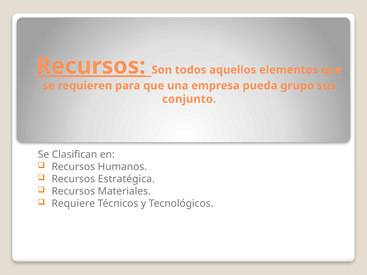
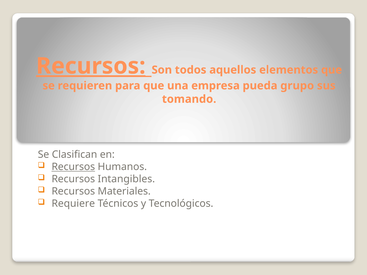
conjunto: conjunto -> tomando
Recursos at (73, 167) underline: none -> present
Estratégica: Estratégica -> Intangibles
